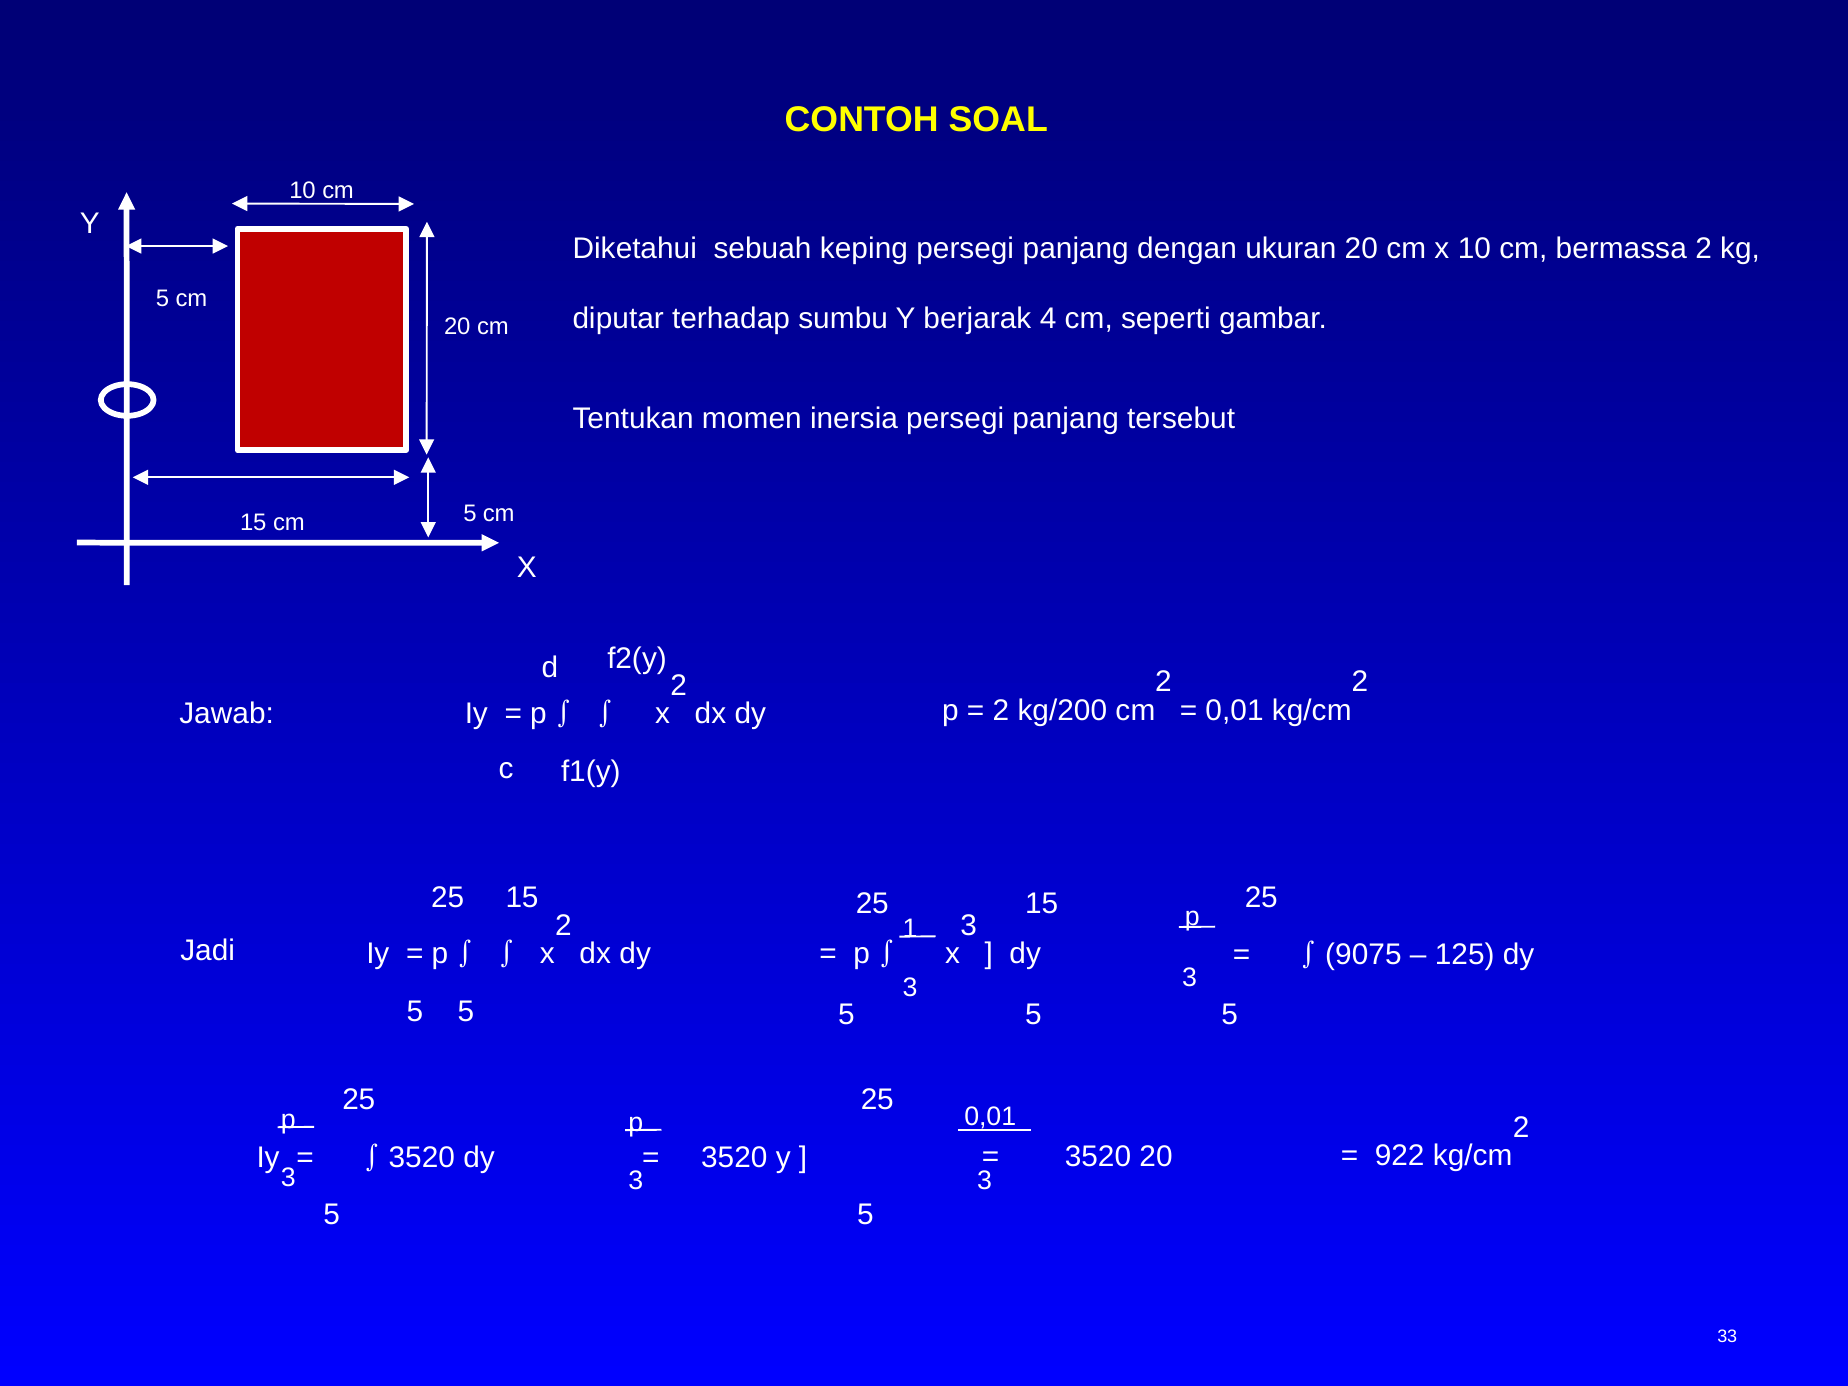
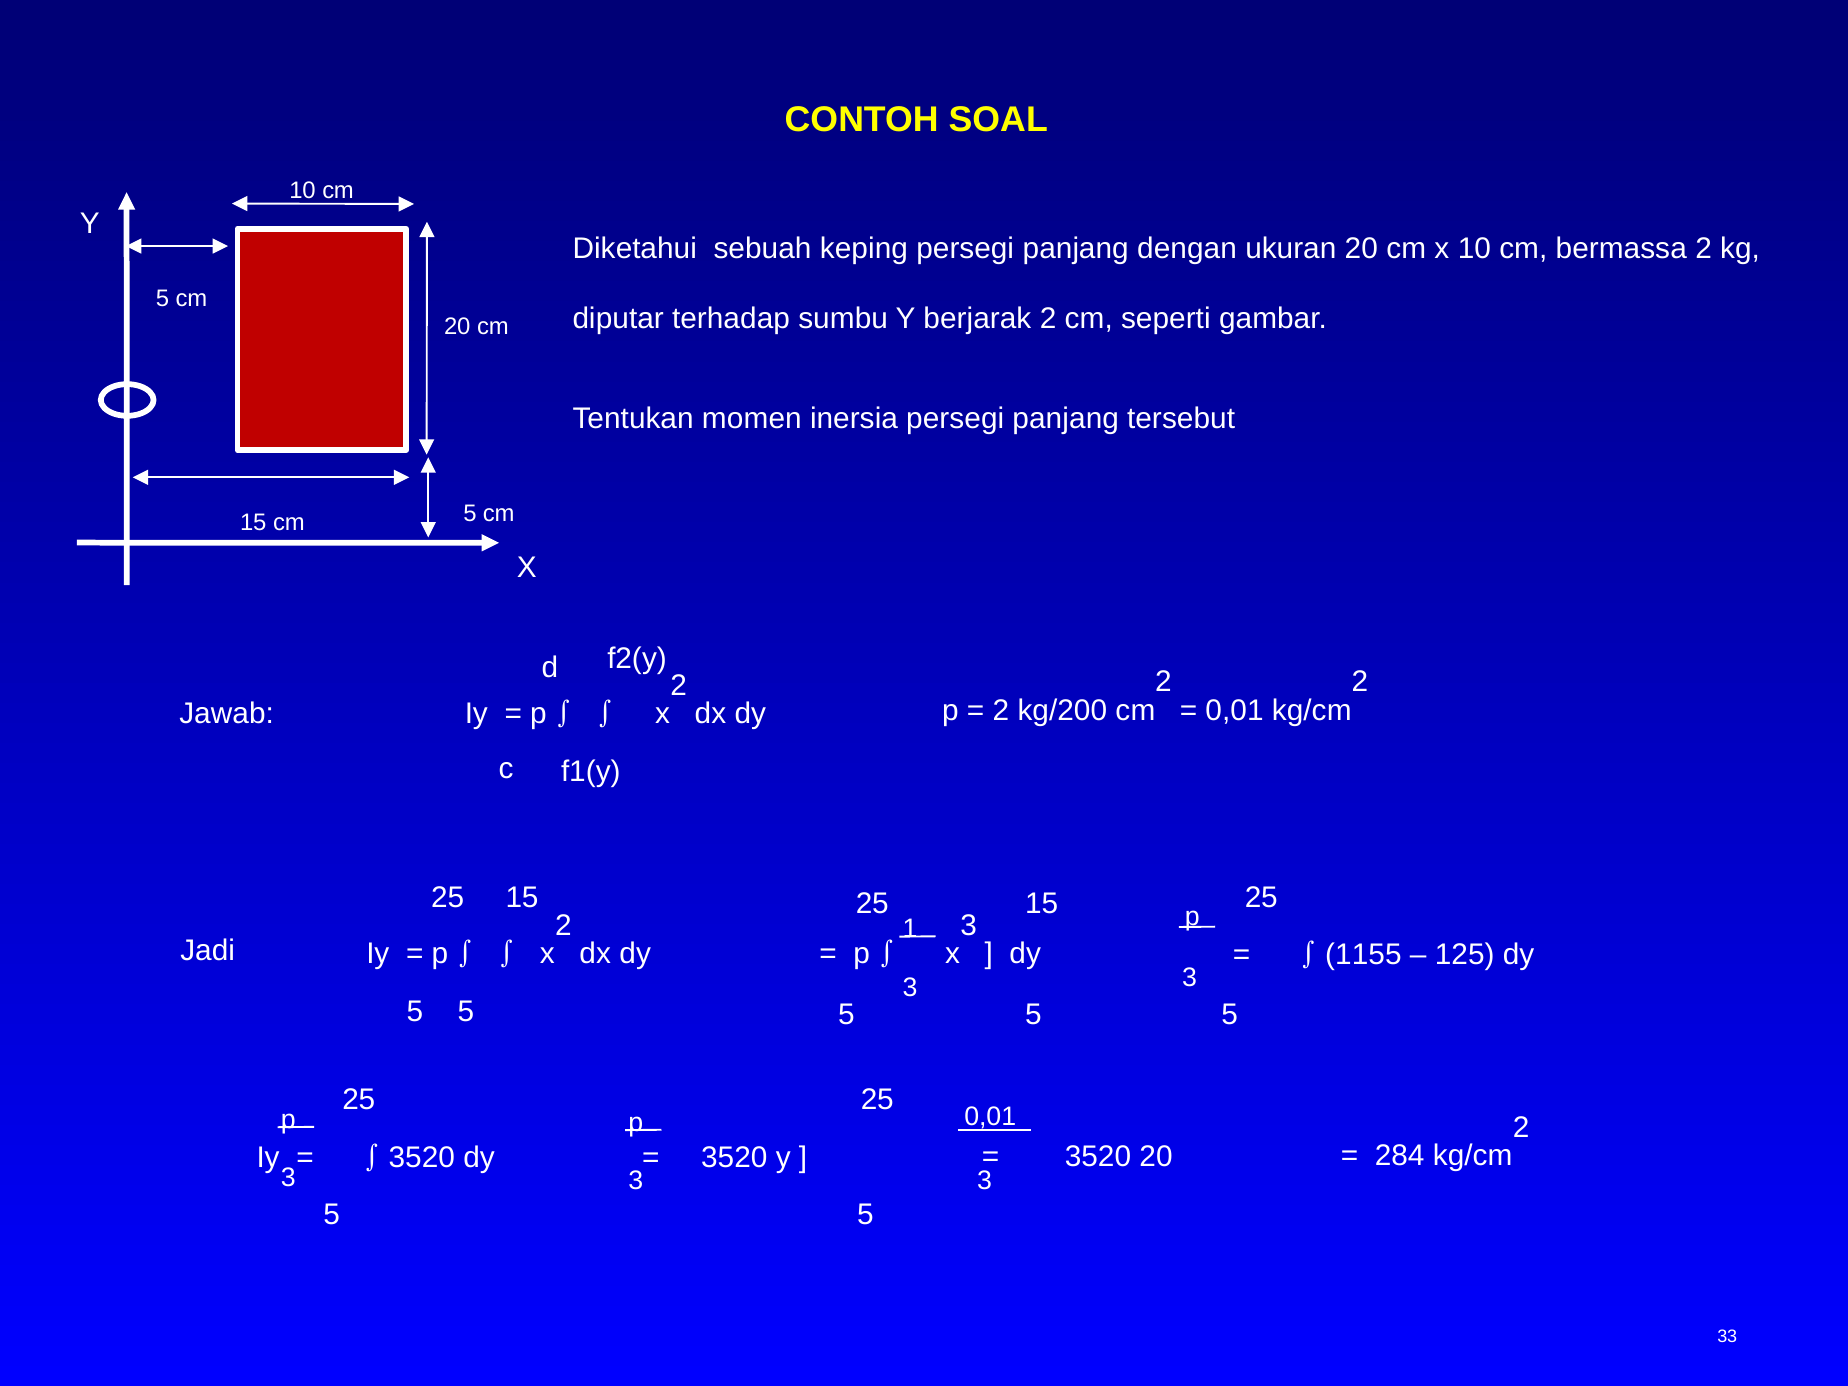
berjarak 4: 4 -> 2
9075: 9075 -> 1155
922: 922 -> 284
